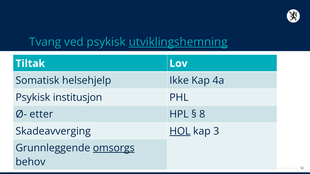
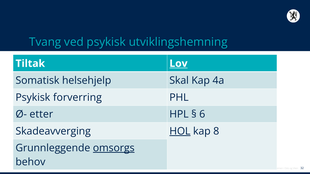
utviklingshemning underline: present -> none
Lov underline: none -> present
Ikke: Ikke -> Skal
institusjon: institusjon -> forverring
8: 8 -> 6
3: 3 -> 8
